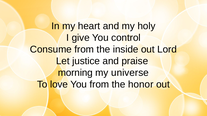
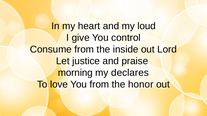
holy: holy -> loud
universe: universe -> declares
